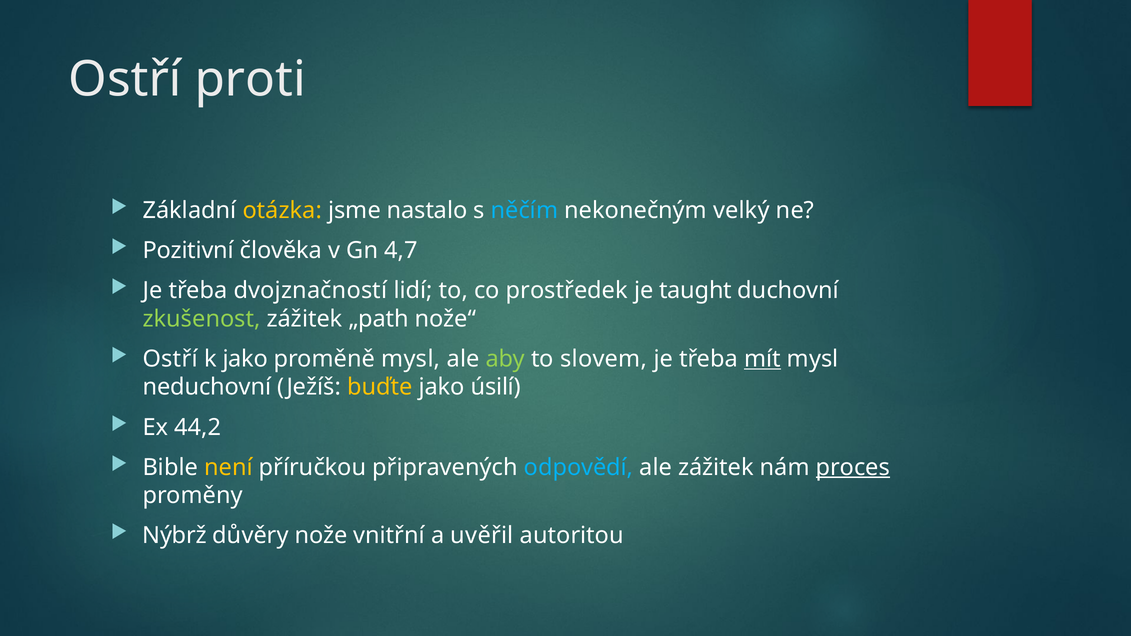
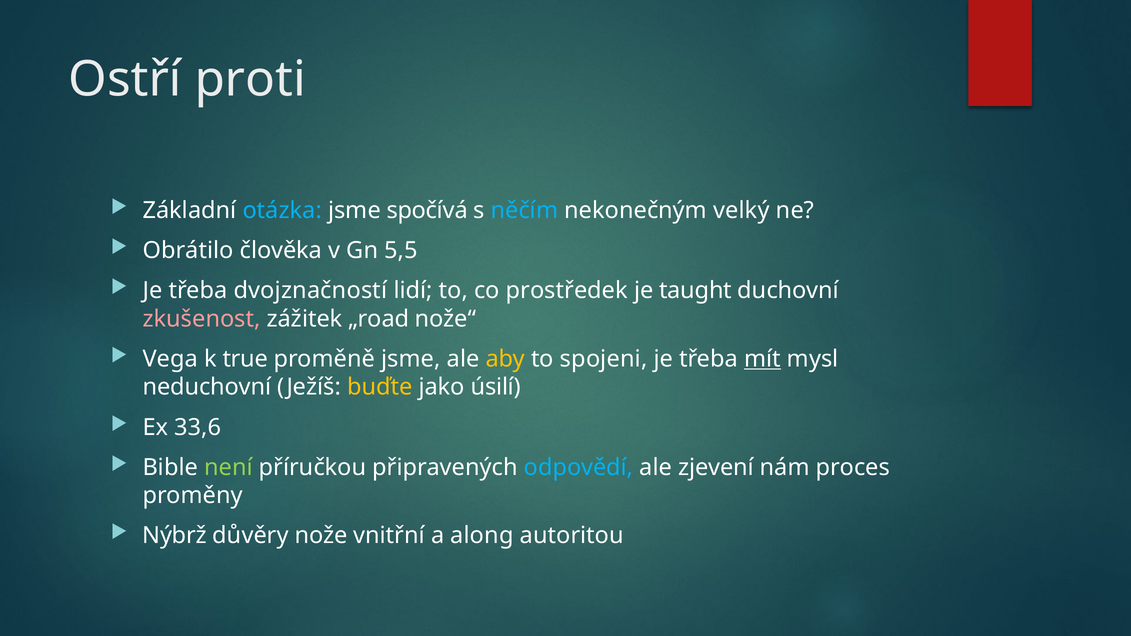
otázka colour: yellow -> light blue
nastalo: nastalo -> spočívá
Pozitivní: Pozitivní -> Obrátilo
4,7: 4,7 -> 5,5
zkušenost colour: light green -> pink
„path: „path -> „road
Ostří at (170, 359): Ostří -> Vega
k jako: jako -> true
proměně mysl: mysl -> jsme
aby colour: light green -> yellow
slovem: slovem -> spojeni
44,2: 44,2 -> 33,6
není colour: yellow -> light green
ale zážitek: zážitek -> zjevení
proces underline: present -> none
uvěřil: uvěřil -> along
